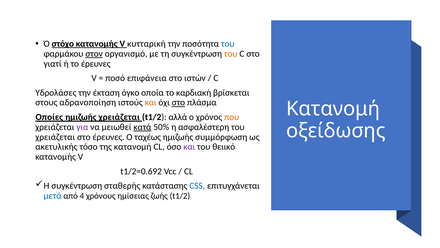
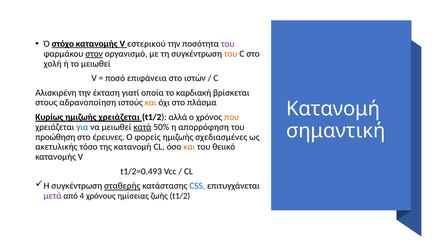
κυτταρική: κυτταρική -> εστερικού
του at (228, 44) colour: blue -> purple
γιατί: γιατί -> χολή
το έρευνες: έρευνες -> μειωθεί
Υδρολάσες: Υδρολάσες -> Αλισκιρένη
όγκο: όγκο -> γιατί
στο at (178, 102) underline: present -> none
Οποίες: Οποίες -> Κυρίως
για colour: purple -> blue
ασφαλέστερη: ασφαλέστερη -> απορρόφηση
οξείδωσης: οξείδωσης -> σημαντική
χρειάζεται at (55, 137): χρειάζεται -> προώθηση
ταχέως: ταχέως -> φορείς
συμμόρφωση: συμμόρφωση -> σχεδιασμένες
και at (189, 147) colour: purple -> orange
t1/2=0.692: t1/2=0.692 -> t1/2=0.493
σταθερής underline: none -> present
μετά colour: blue -> purple
